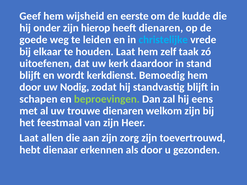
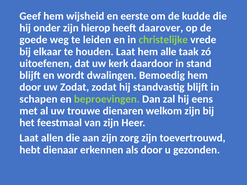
heeft dienaren: dienaren -> daarover
christelijke colour: light blue -> light green
zelf: zelf -> alle
kerkdienst: kerkdienst -> dwalingen
uw Nodig: Nodig -> Zodat
